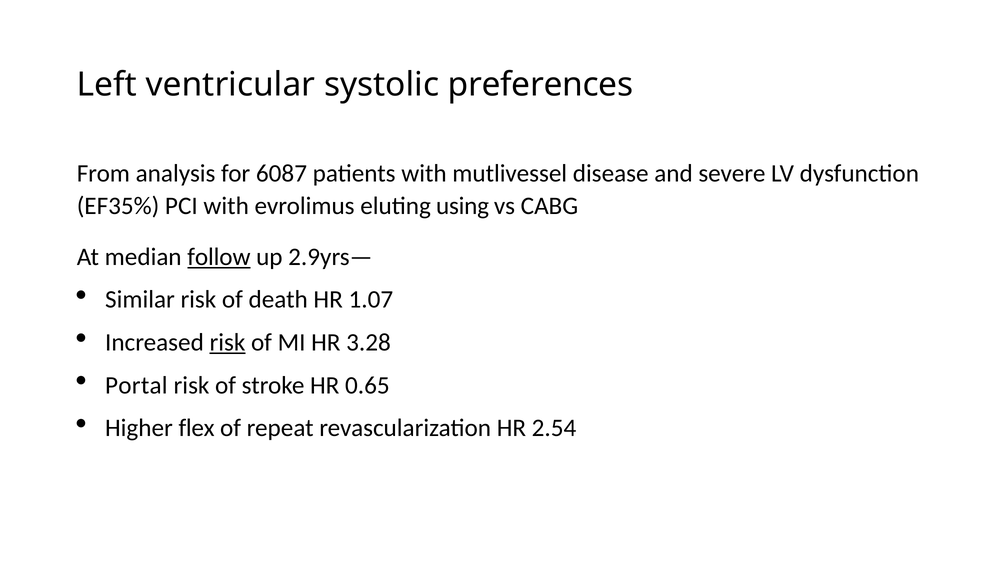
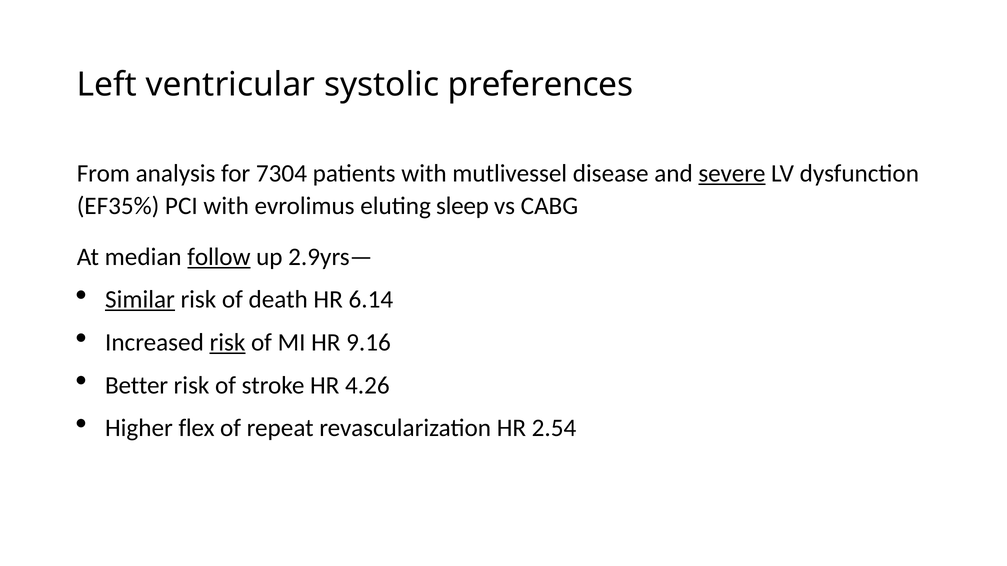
6087: 6087 -> 7304
severe underline: none -> present
using: using -> sleep
Similar underline: none -> present
1.07: 1.07 -> 6.14
3.28: 3.28 -> 9.16
Portal: Portal -> Better
0.65: 0.65 -> 4.26
